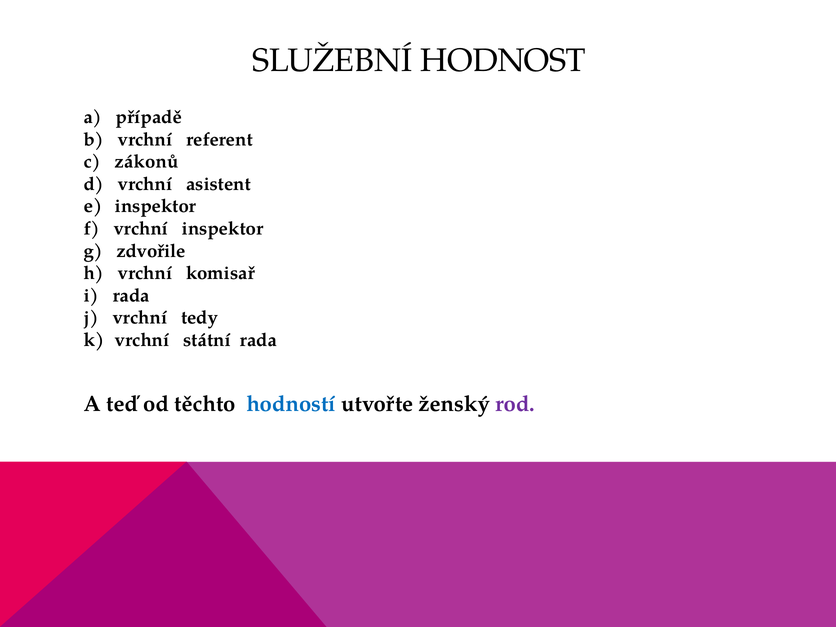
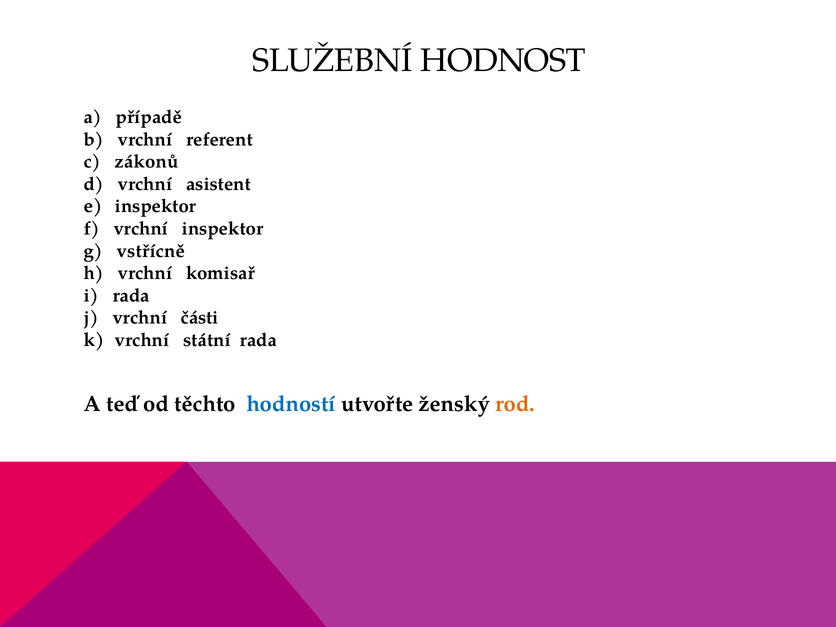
zdvořile: zdvořile -> vstřícně
tedy: tedy -> části
rod colour: purple -> orange
